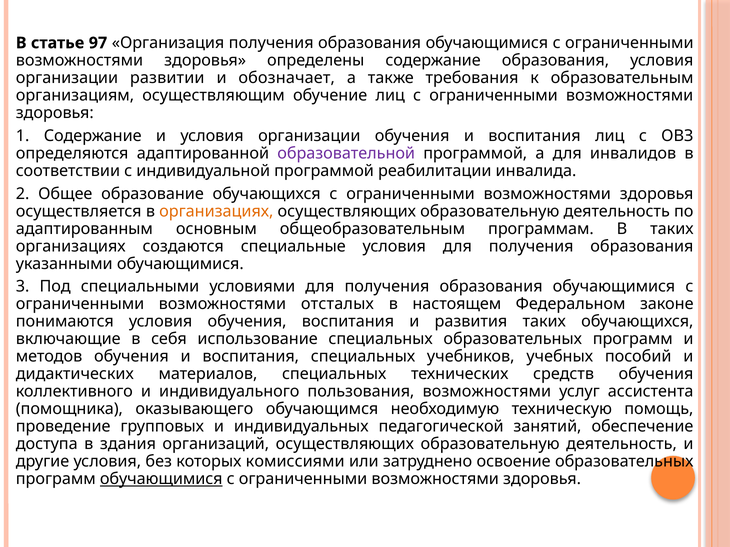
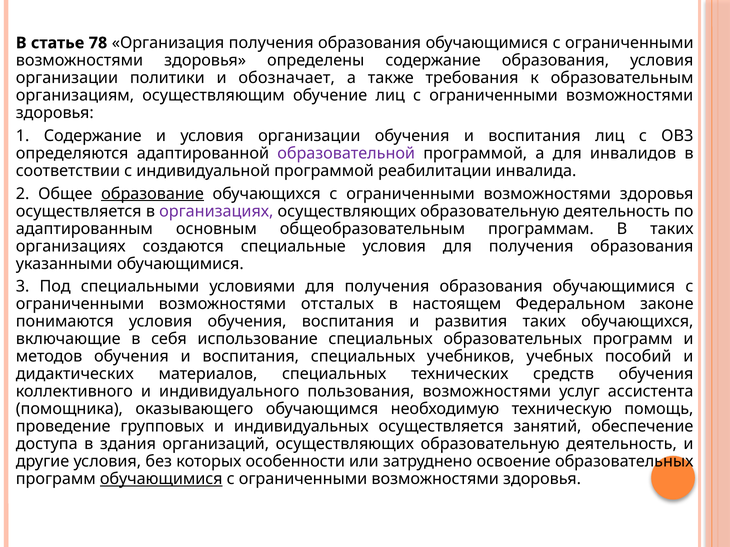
97: 97 -> 78
развитии: развитии -> политики
образование underline: none -> present
организациях at (216, 211) colour: orange -> purple
индивидуальных педагогической: педагогической -> осуществляется
комиссиями: комиссиями -> особенности
